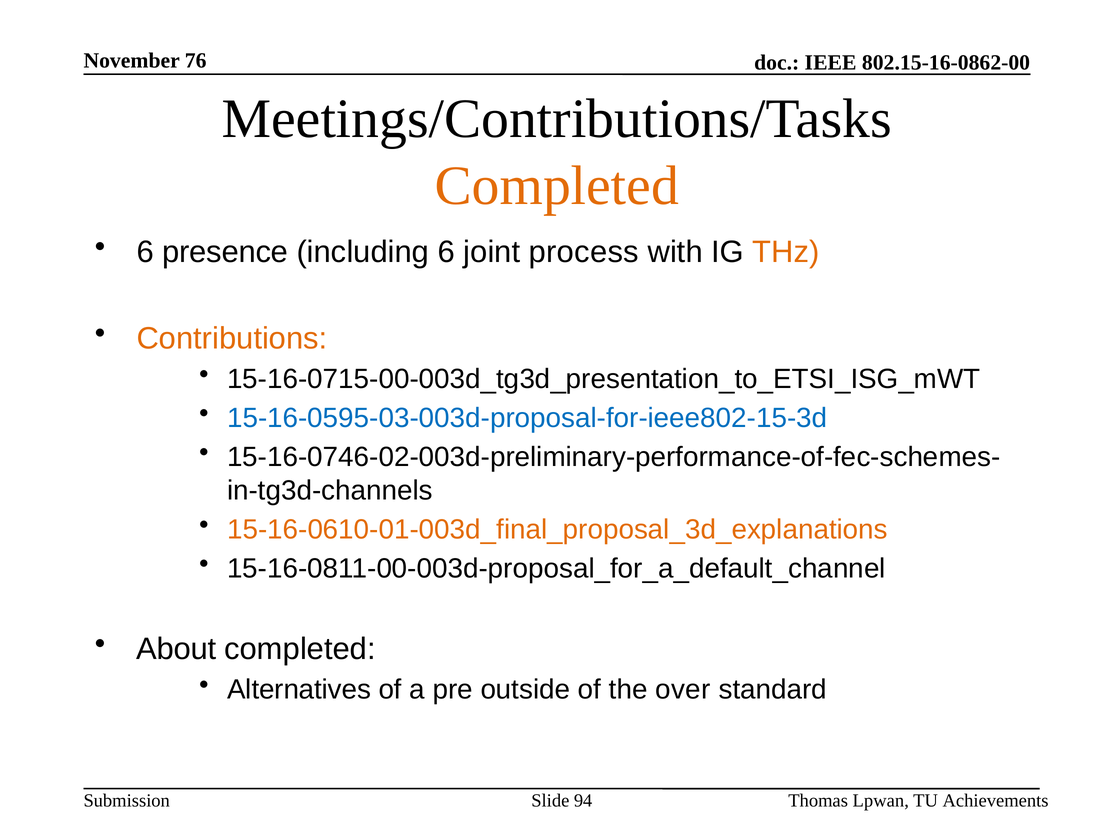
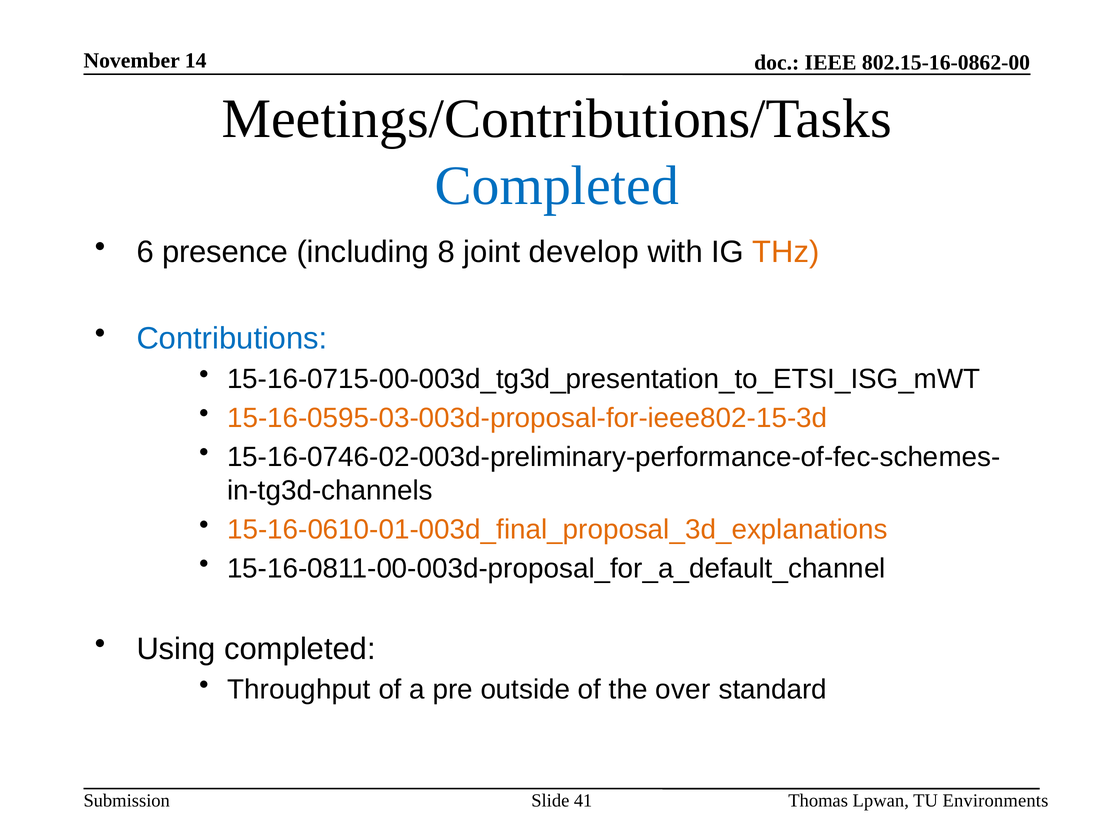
76: 76 -> 14
Completed at (557, 186) colour: orange -> blue
including 6: 6 -> 8
process: process -> develop
Contributions colour: orange -> blue
15-16-0595-03-003d-proposal-for-ieee802-15-3d colour: blue -> orange
About: About -> Using
Alternatives: Alternatives -> Throughput
Achievements: Achievements -> Environments
94: 94 -> 41
